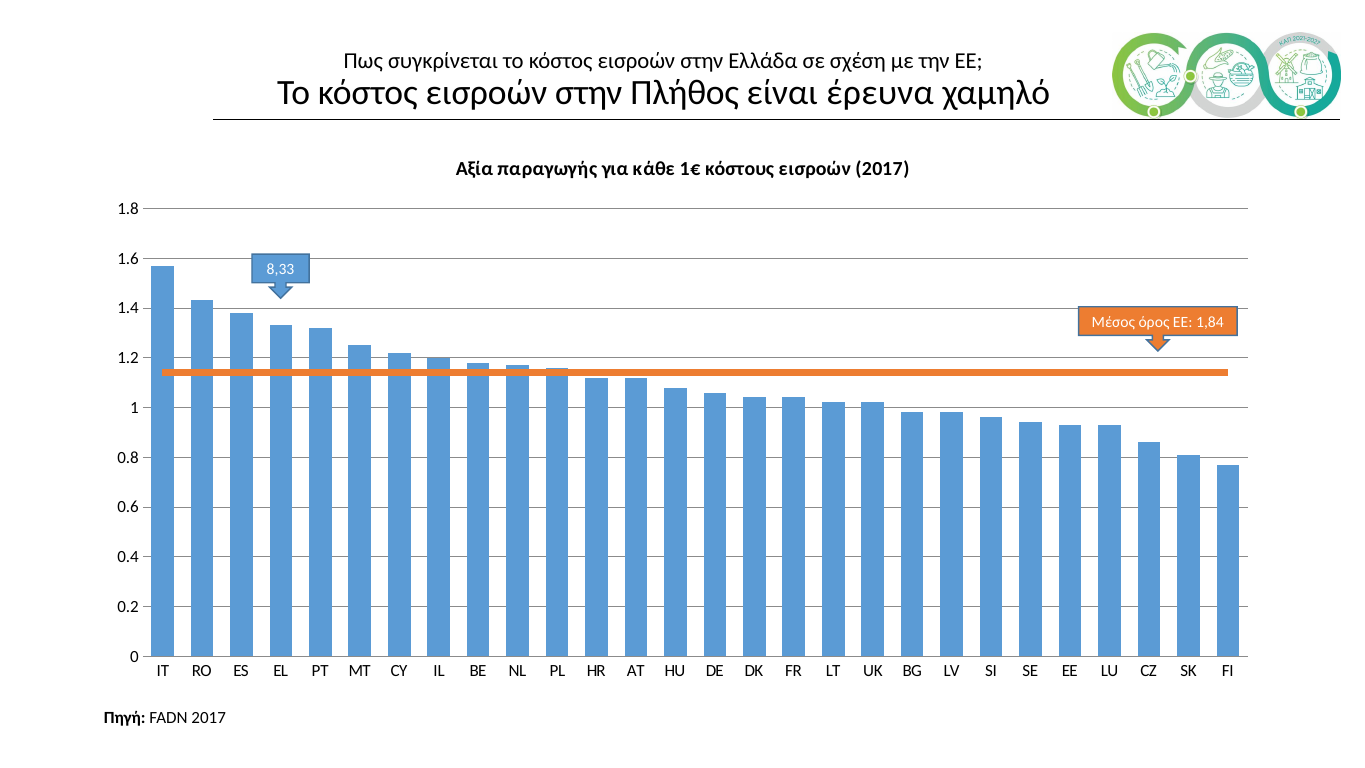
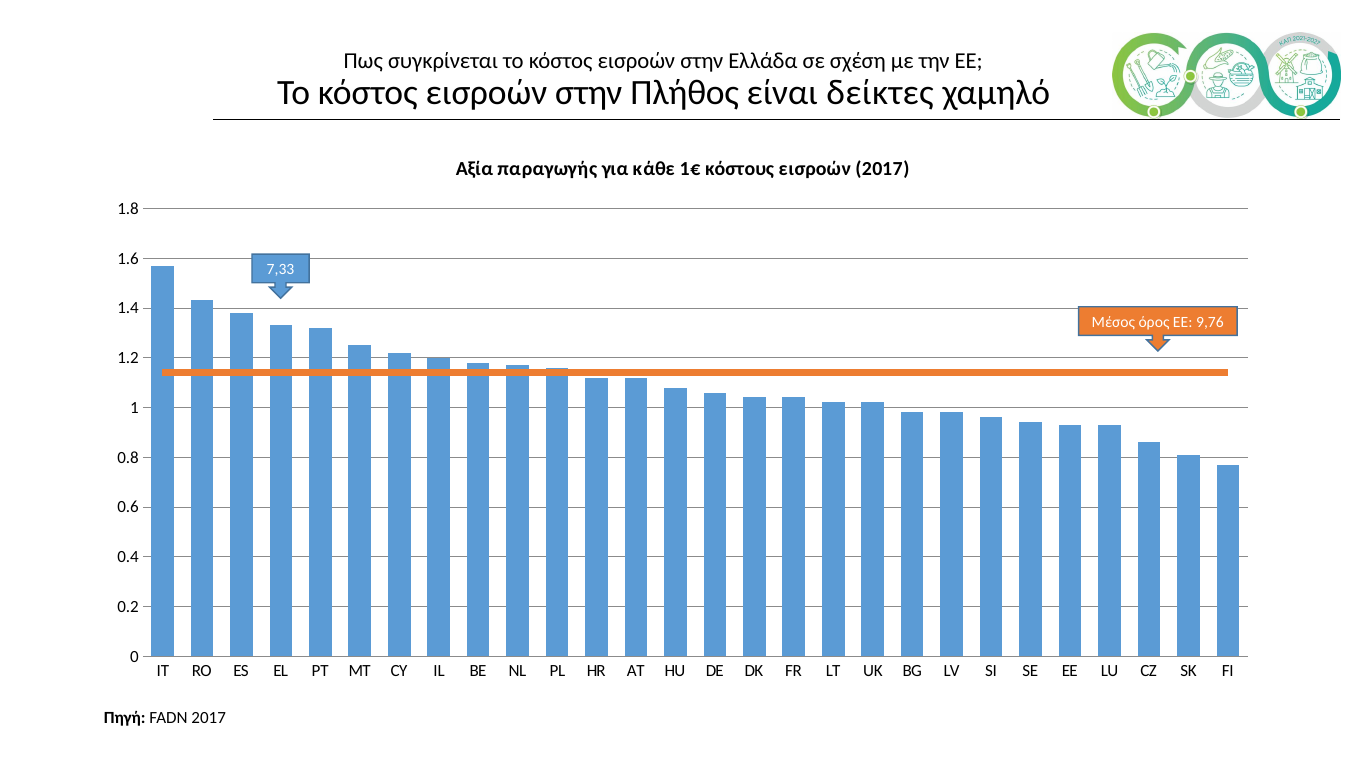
έρευνα: έρευνα -> δείκτες
8,33: 8,33 -> 7,33
1,84: 1,84 -> 9,76
